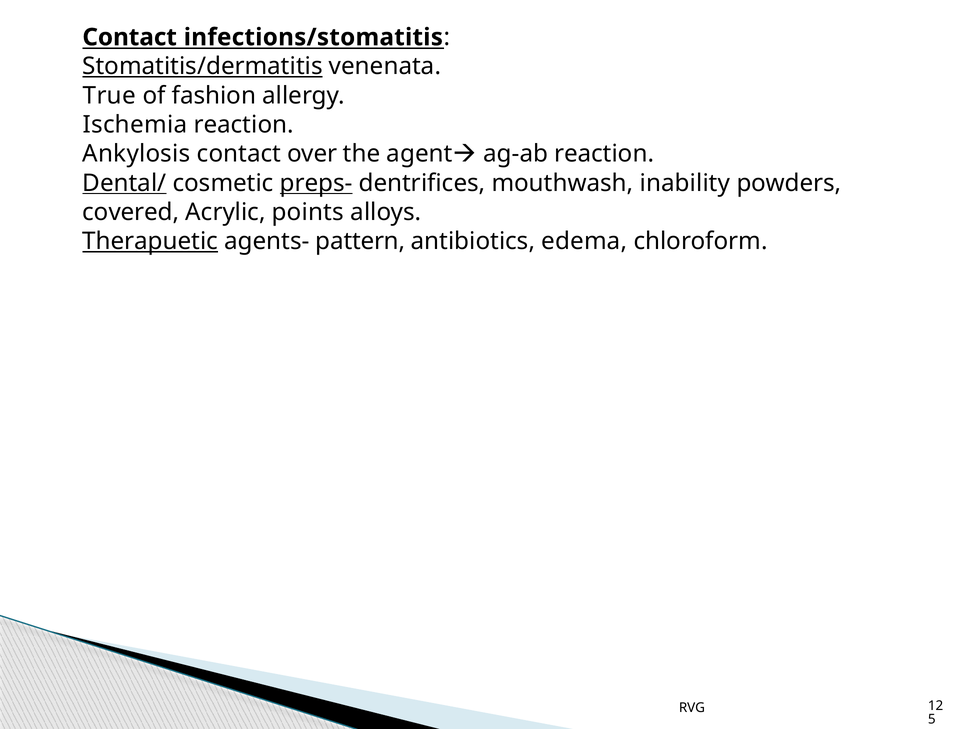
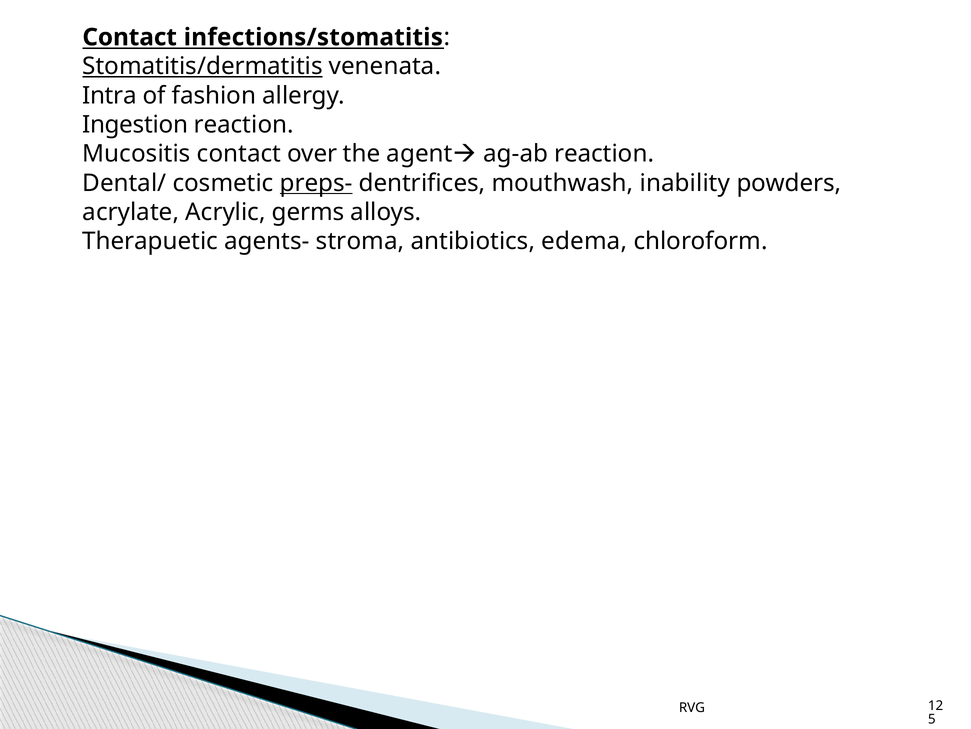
True: True -> Intra
Ischemia: Ischemia -> Ingestion
Ankylosis: Ankylosis -> Mucositis
Dental/ underline: present -> none
covered: covered -> acrylate
points: points -> germs
Therapuetic underline: present -> none
pattern: pattern -> stroma
